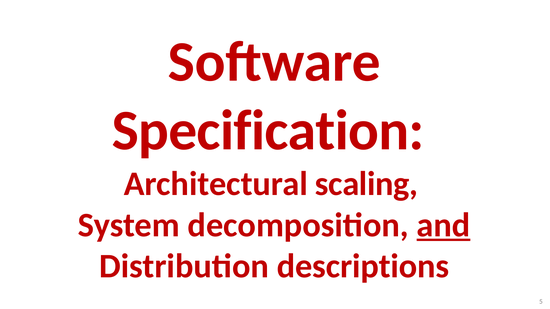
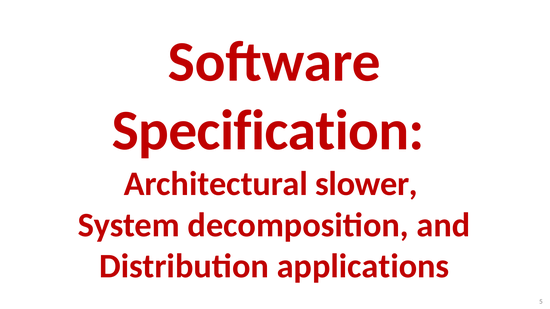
scaling: scaling -> slower
and underline: present -> none
descriptions: descriptions -> applications
